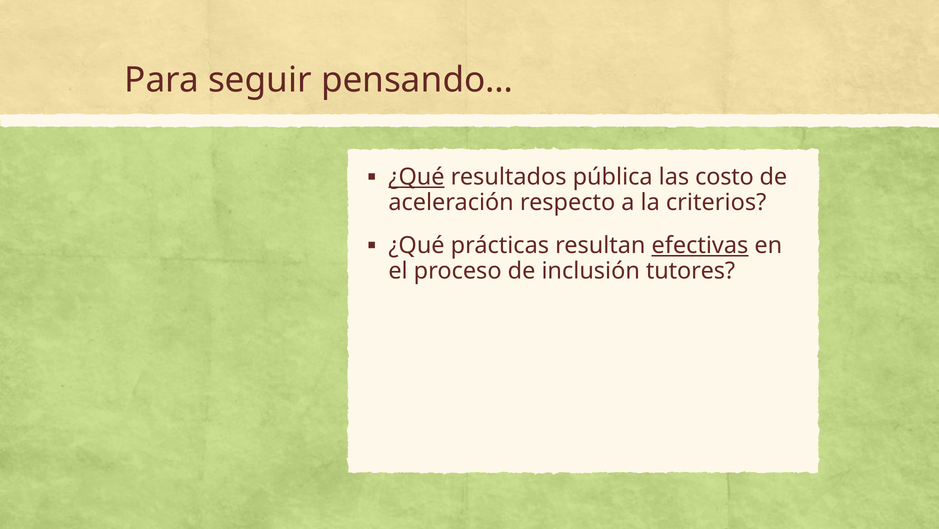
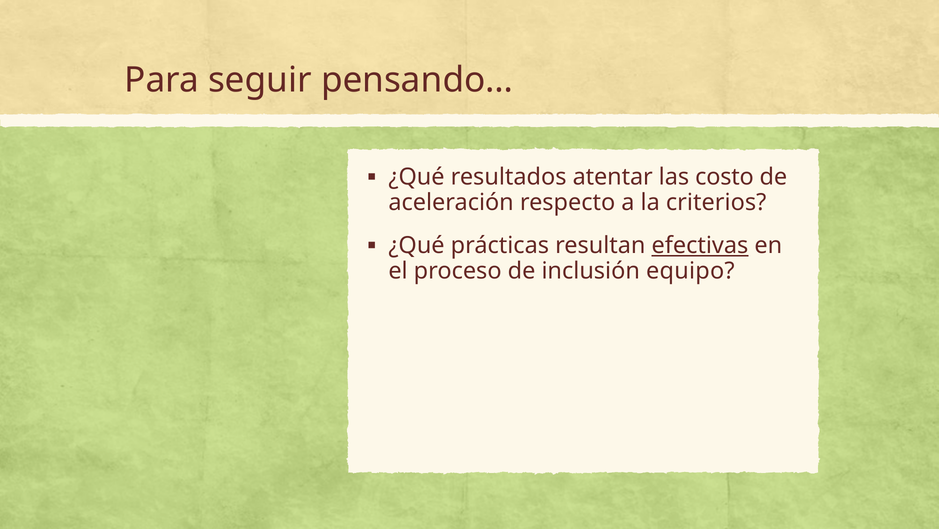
¿Qué at (416, 177) underline: present -> none
pública: pública -> atentar
tutores: tutores -> equipo
